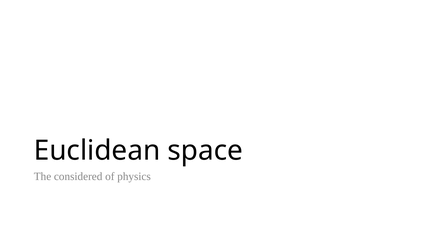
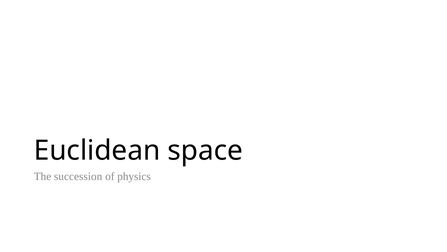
considered: considered -> succession
